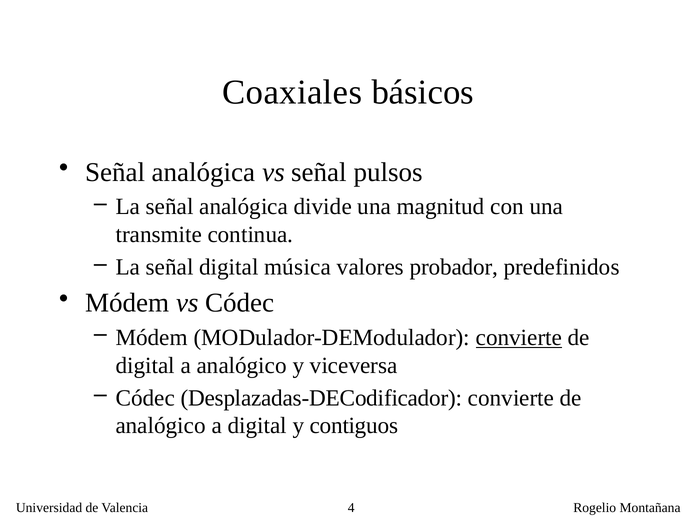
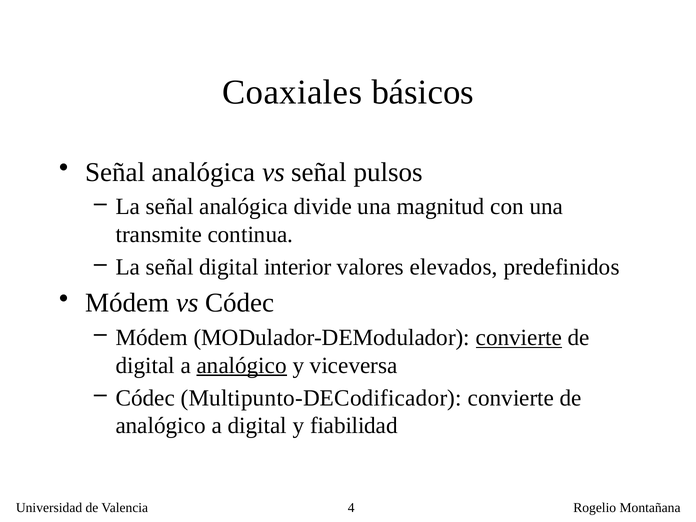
música: música -> interior
probador: probador -> elevados
analógico at (242, 365) underline: none -> present
Desplazadas-DECodificador: Desplazadas-DECodificador -> Multipunto-DECodificador
contiguos: contiguos -> fiabilidad
